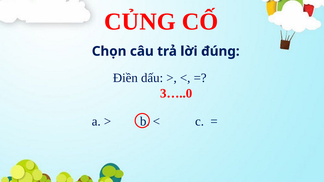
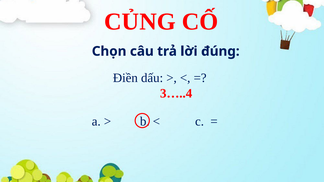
3…..0: 3…..0 -> 3…..4
